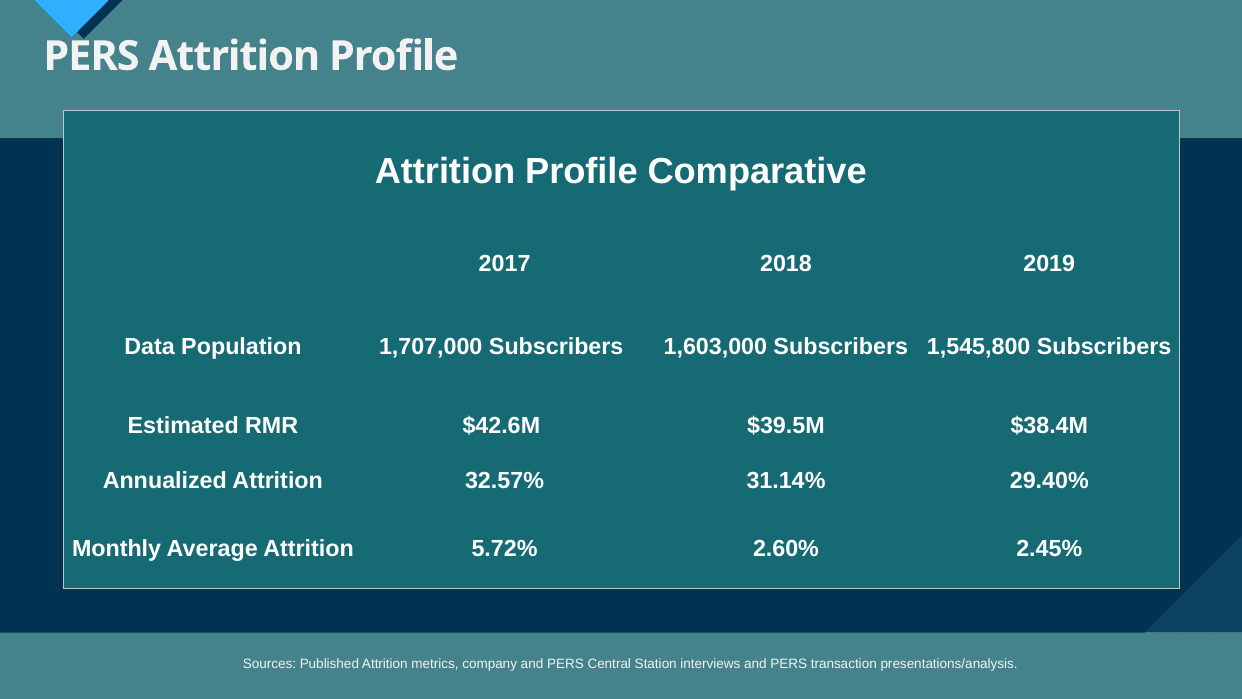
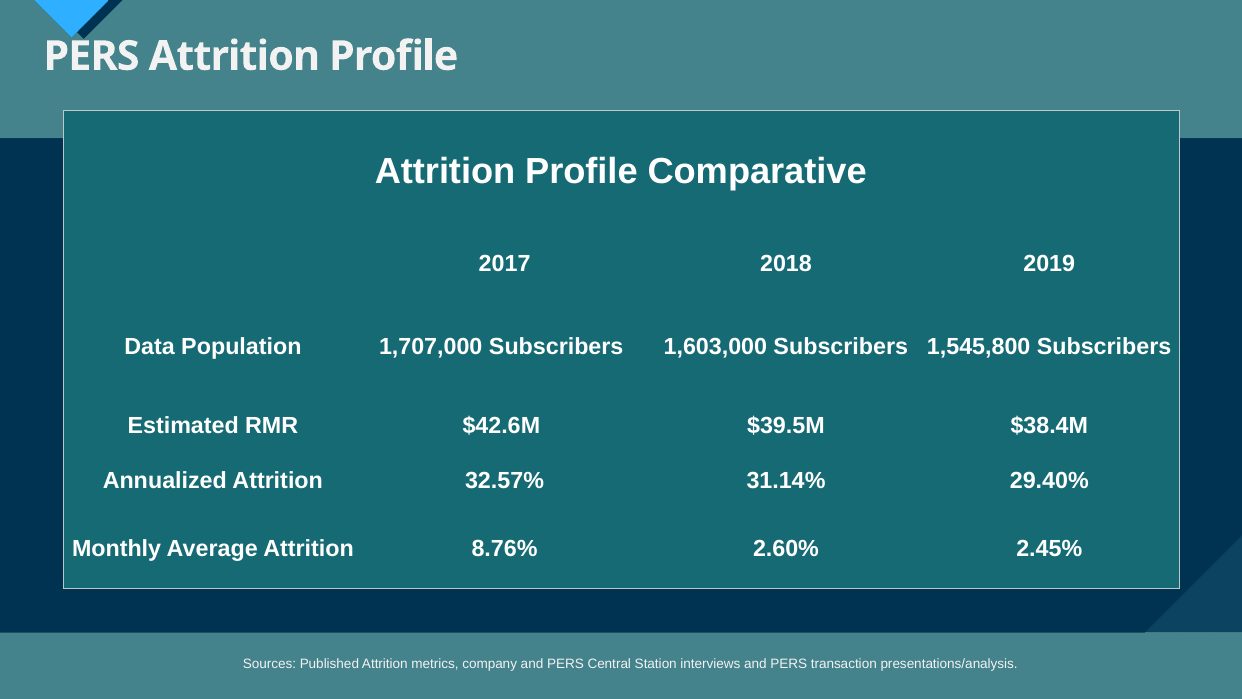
5.72%: 5.72% -> 8.76%
